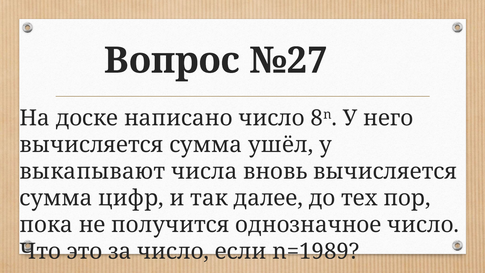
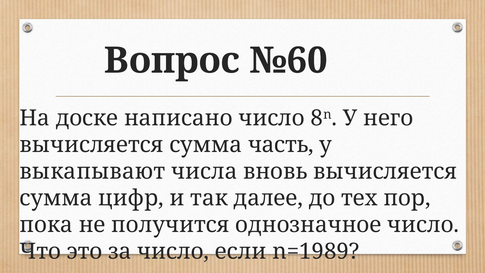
№27: №27 -> №60
ушёл: ушёл -> часть
